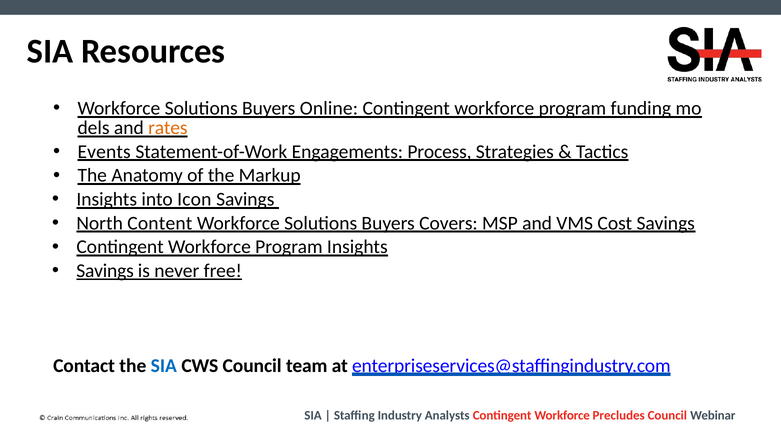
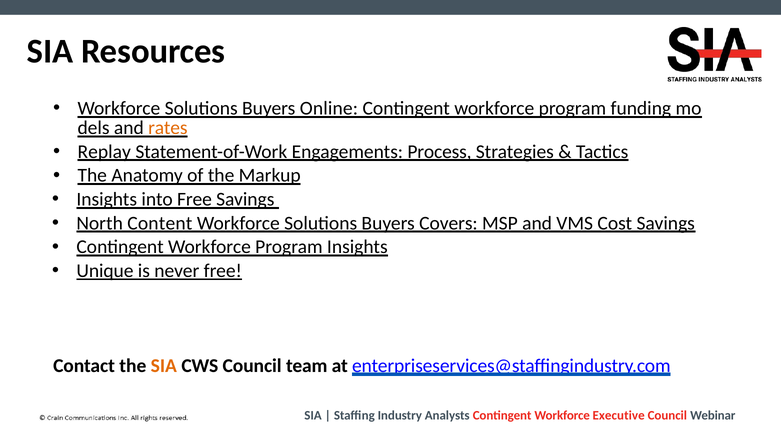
Events: Events -> Replay
into Icon: Icon -> Free
Savings at (105, 271): Savings -> Unique
SIA at (164, 366) colour: blue -> orange
Precludes: Precludes -> Executive
